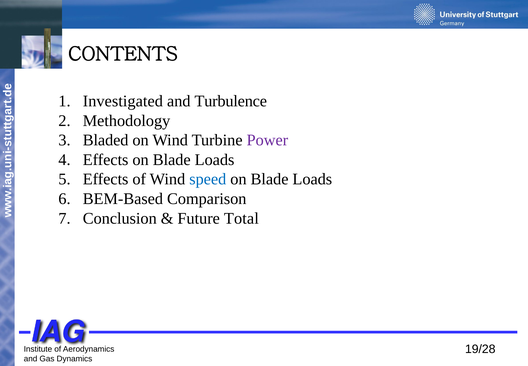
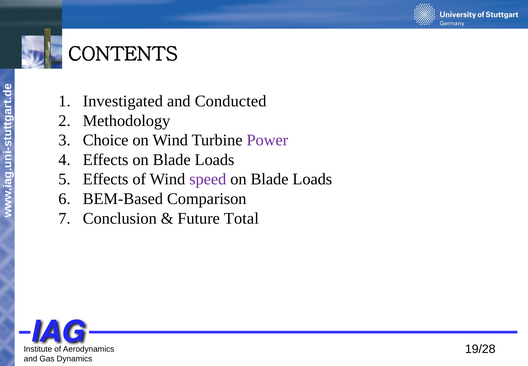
Turbulence: Turbulence -> Conducted
Bladed: Bladed -> Choice
speed colour: blue -> purple
